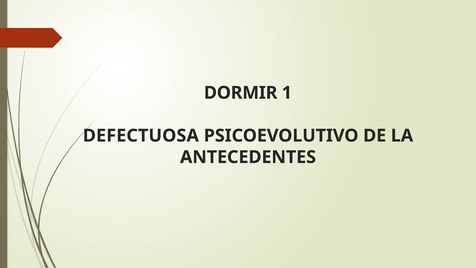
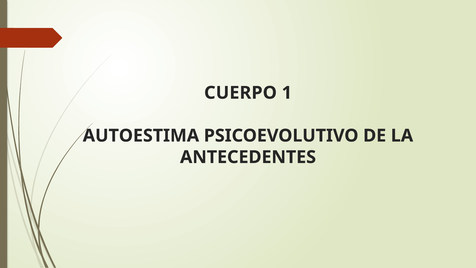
DORMIR: DORMIR -> CUERPO
DEFECTUOSA: DEFECTUOSA -> AUTOESTIMA
